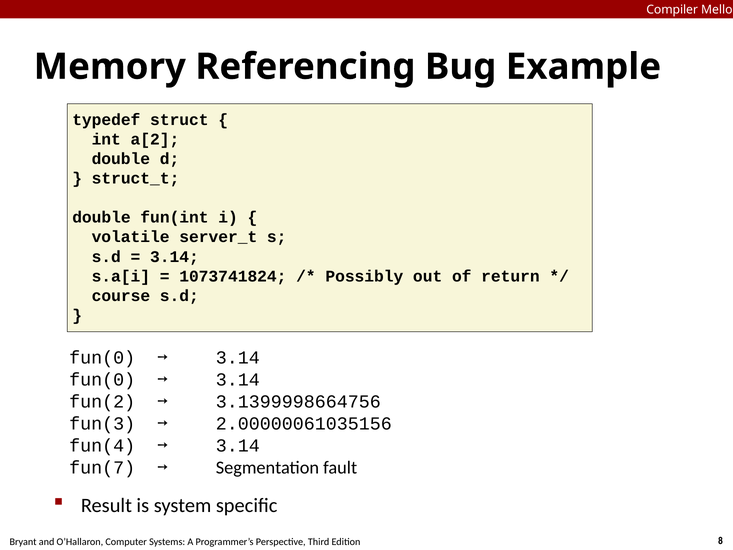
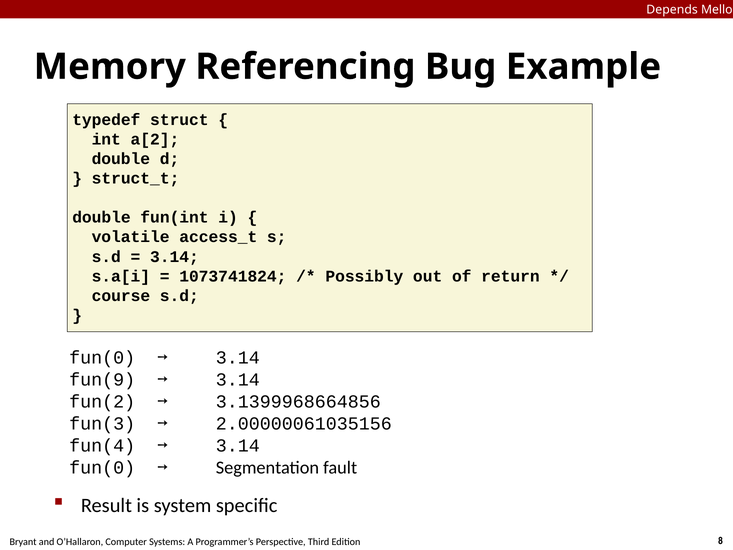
Compiler: Compiler -> Depends
server_t: server_t -> access_t
fun(0 at (102, 379): fun(0 -> fun(9
3.1399998664756: 3.1399998664756 -> 3.1399968664856
fun(7 at (102, 467): fun(7 -> fun(0
